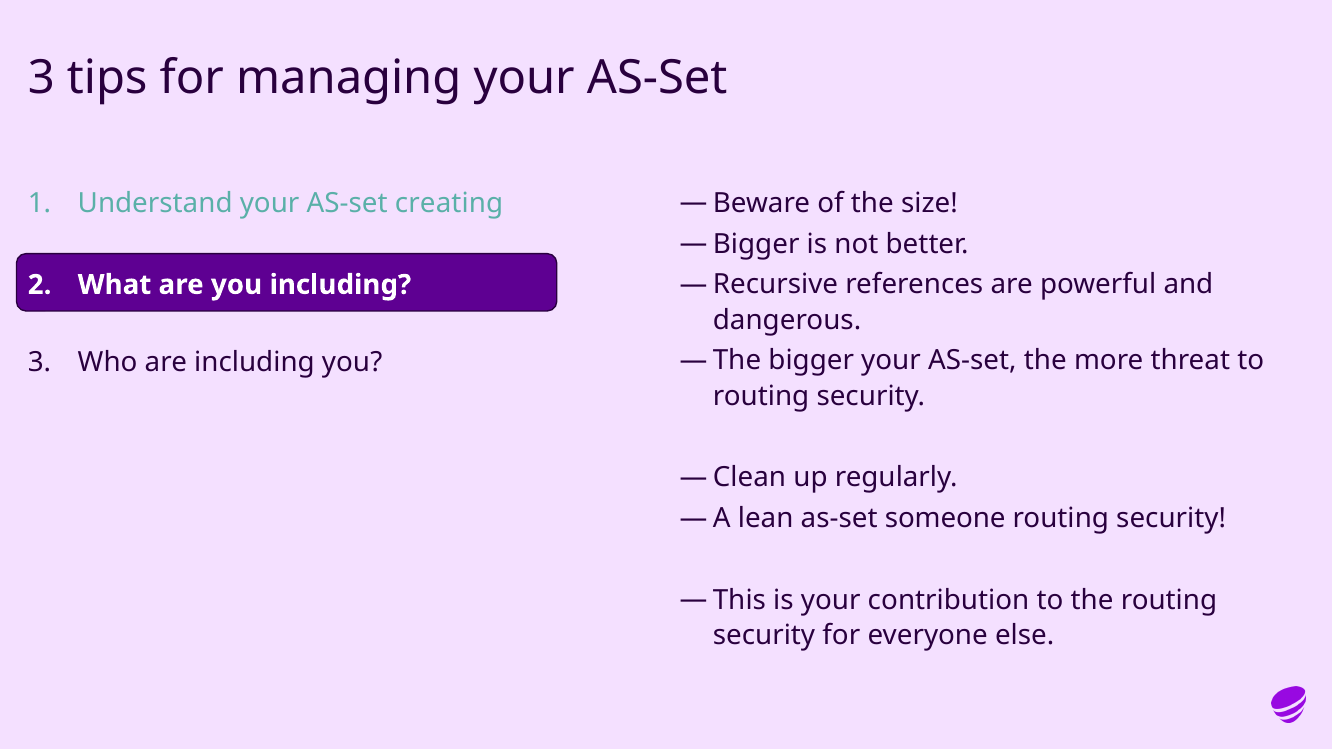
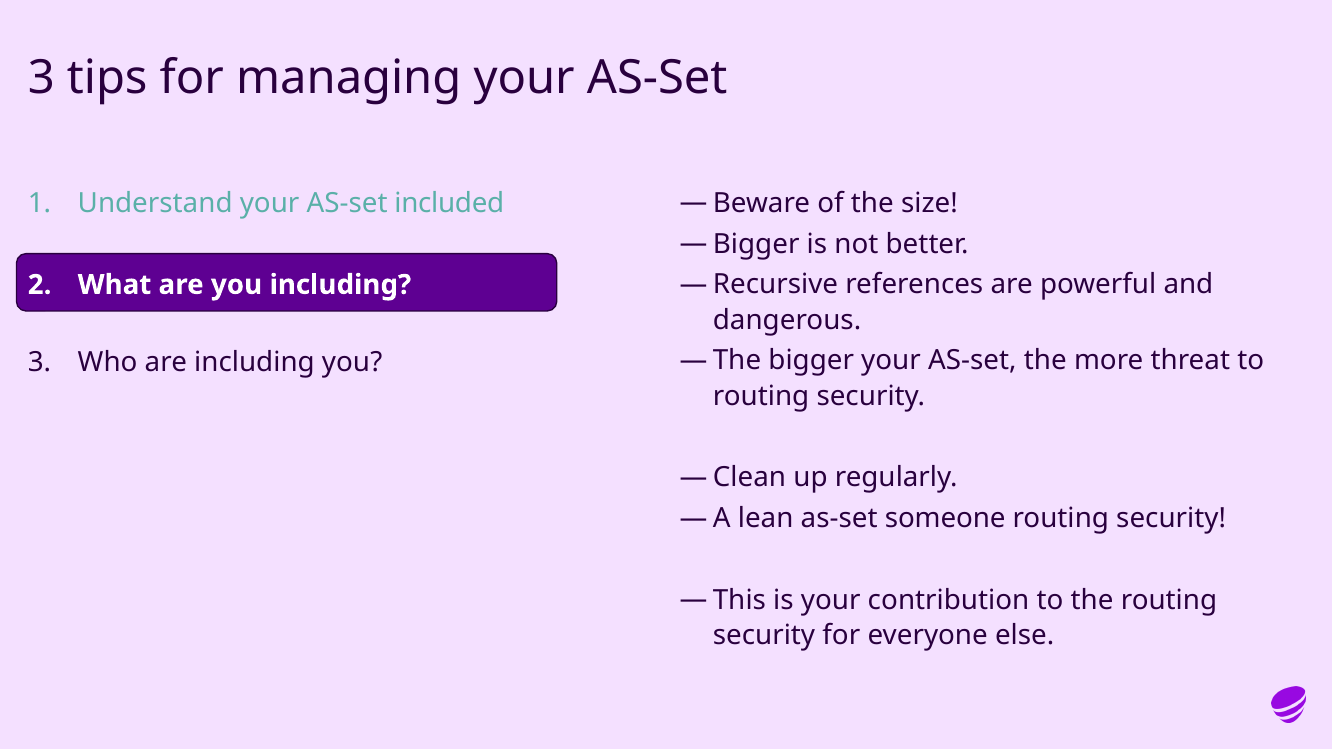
creating: creating -> included
